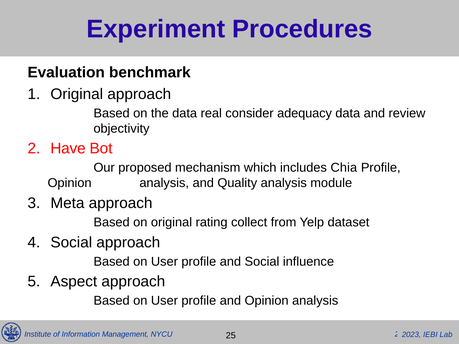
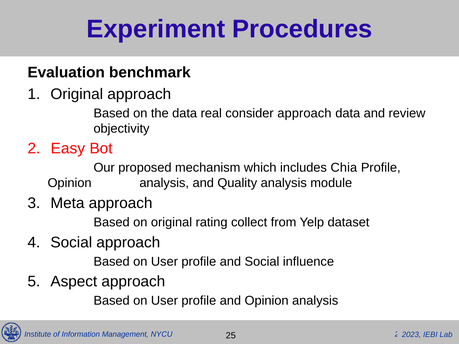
consider adequacy: adequacy -> approach
Have: Have -> Easy
